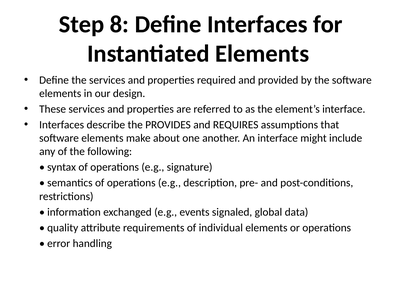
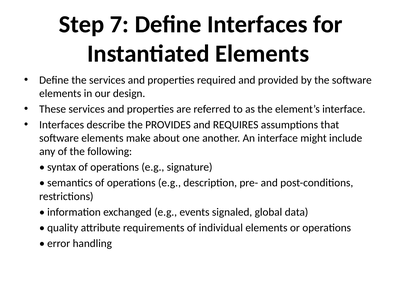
8: 8 -> 7
